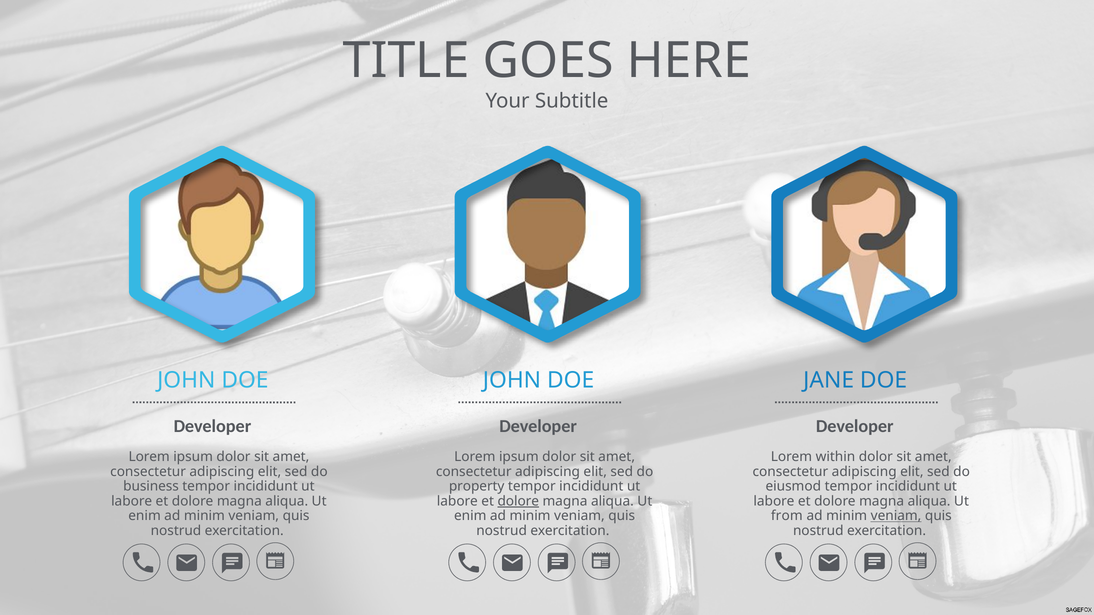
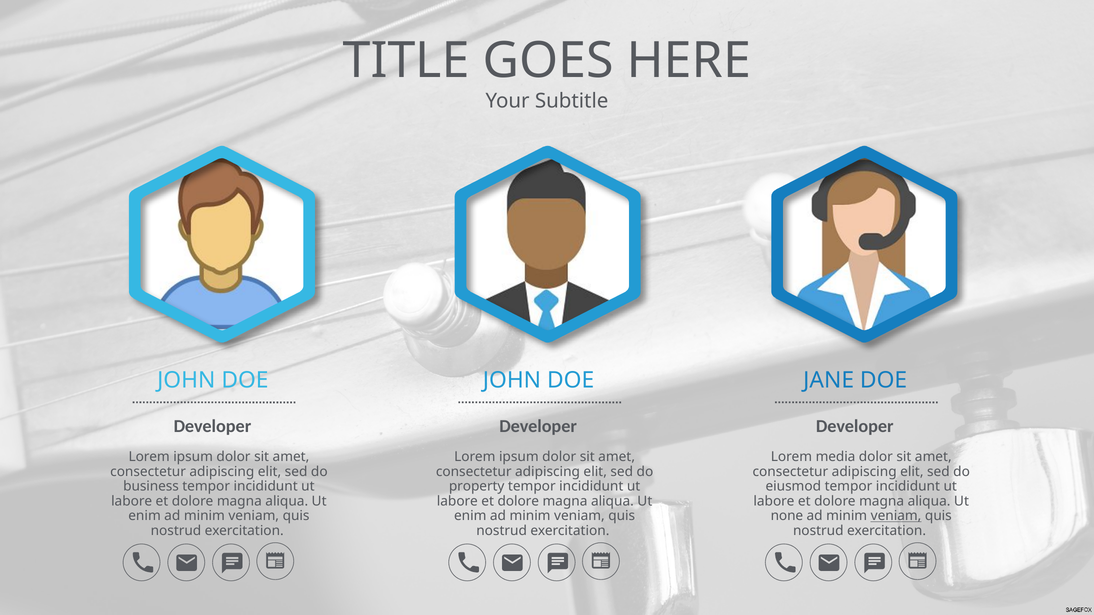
within: within -> media
dolore at (518, 501) underline: present -> none
from: from -> none
